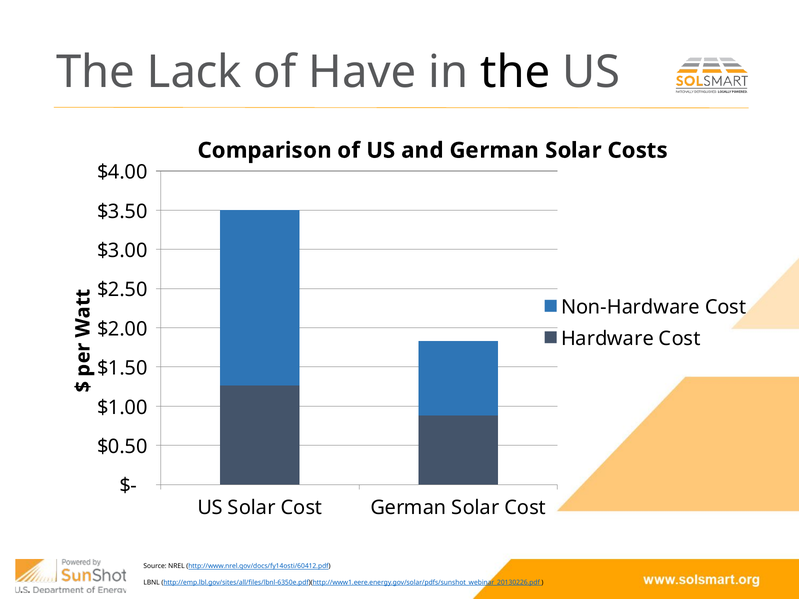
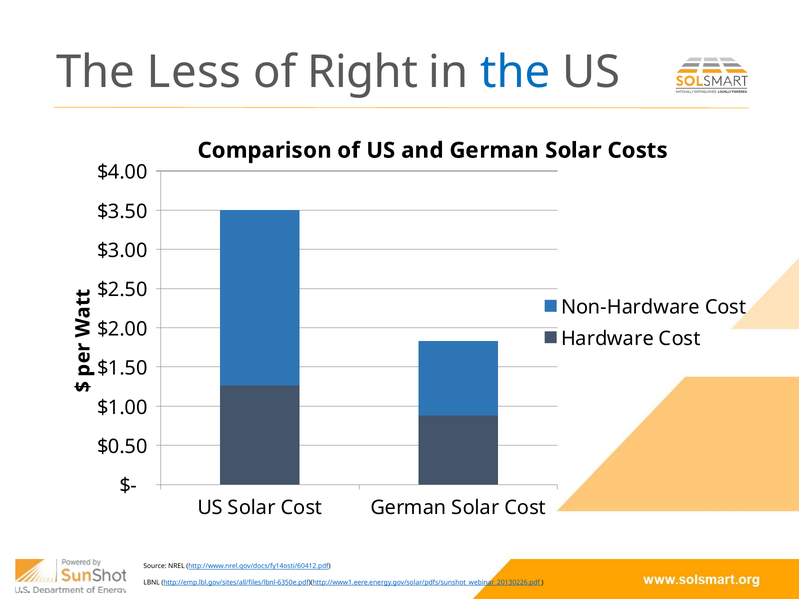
Lack: Lack -> Less
Have: Have -> Right
the at (515, 72) colour: black -> blue
